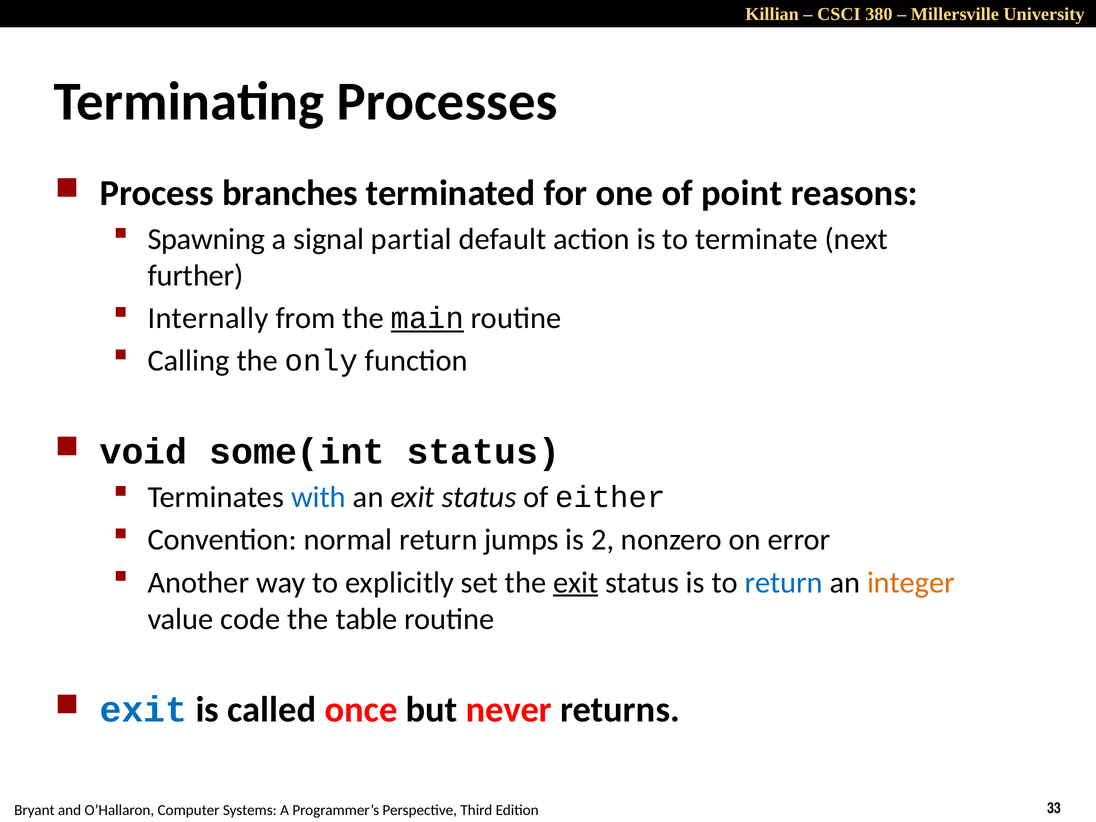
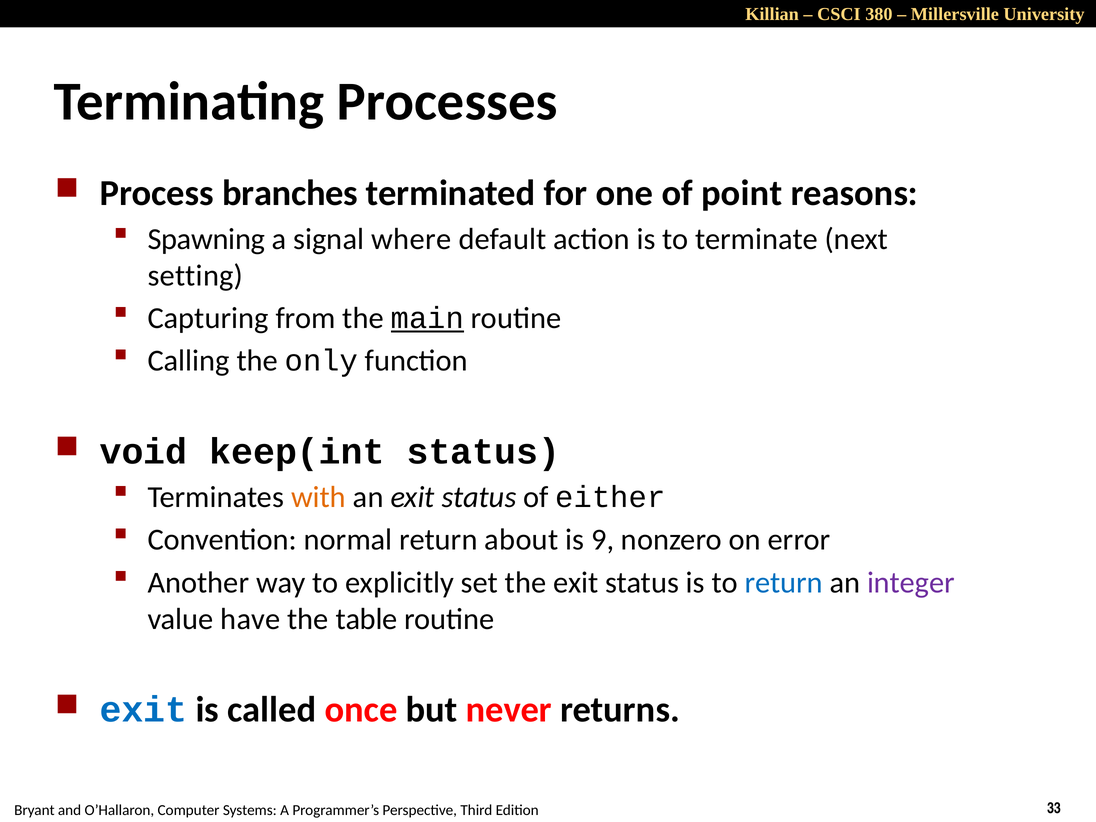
partial: partial -> where
further: further -> setting
Internally: Internally -> Capturing
some(int: some(int -> keep(int
with colour: blue -> orange
jumps: jumps -> about
2: 2 -> 9
exit at (576, 583) underline: present -> none
integer colour: orange -> purple
code: code -> have
